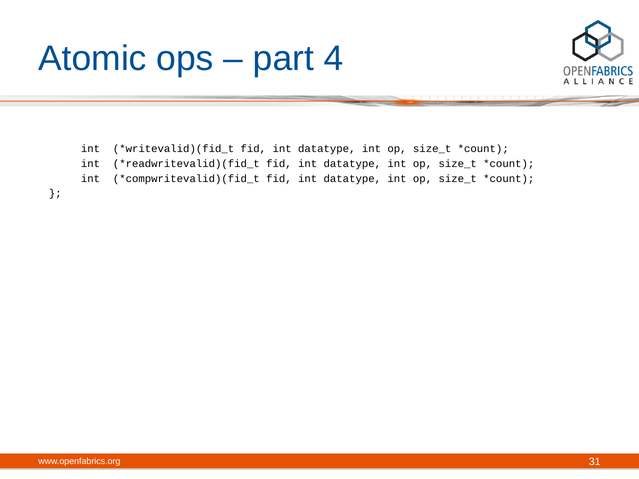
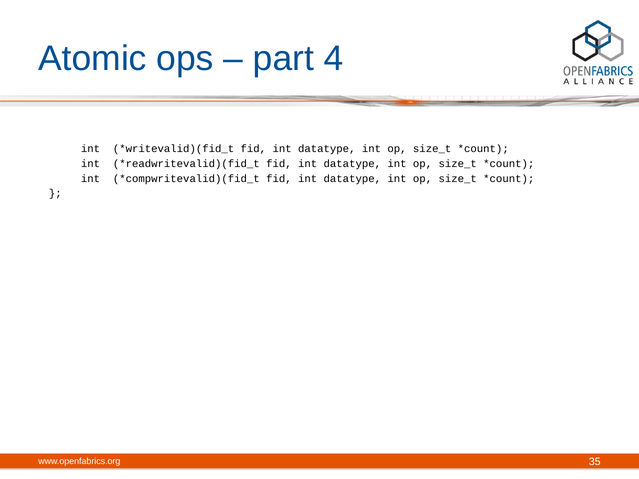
31: 31 -> 35
